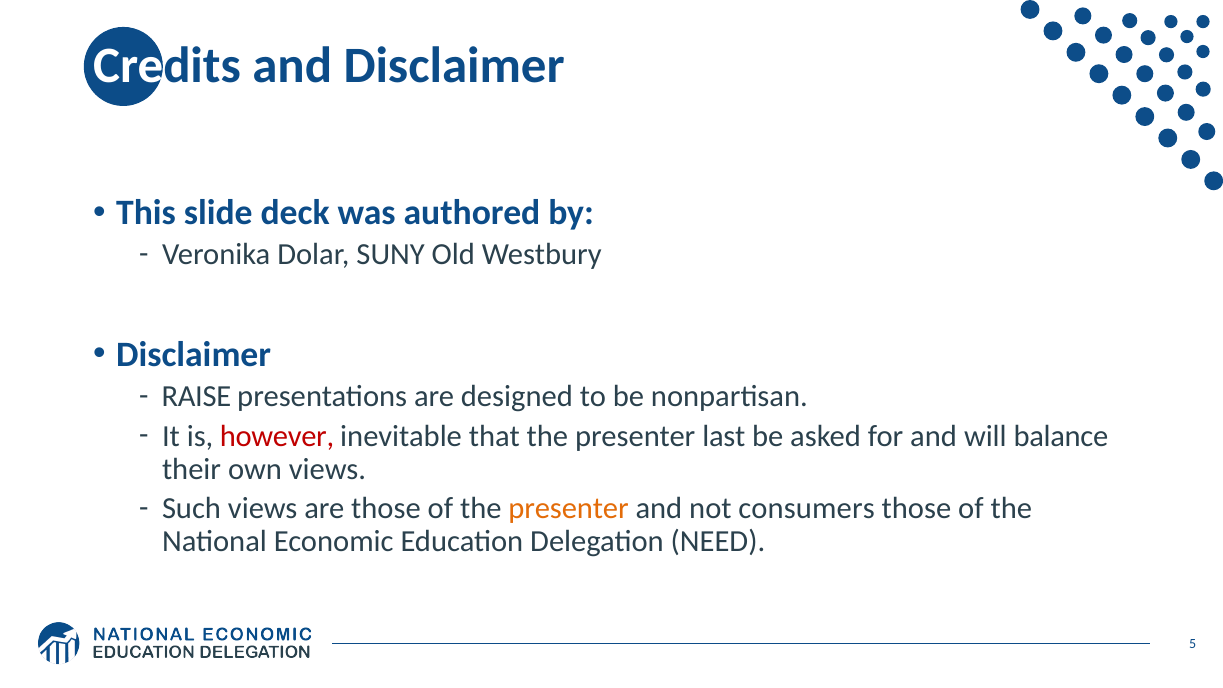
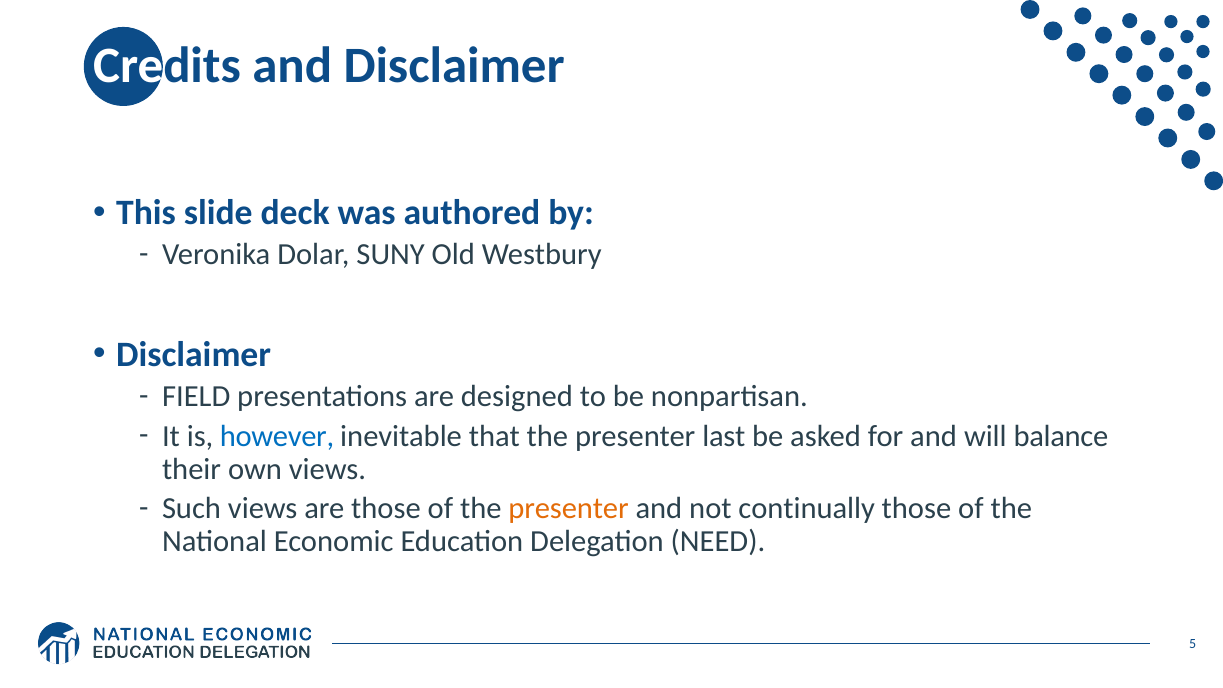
RAISE: RAISE -> FIELD
however colour: red -> blue
consumers: consumers -> continually
